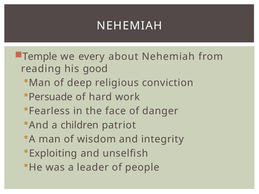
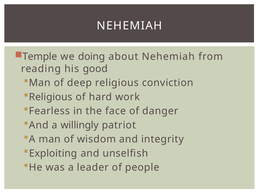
every: every -> doing
Persuade at (51, 97): Persuade -> Religious
children: children -> willingly
